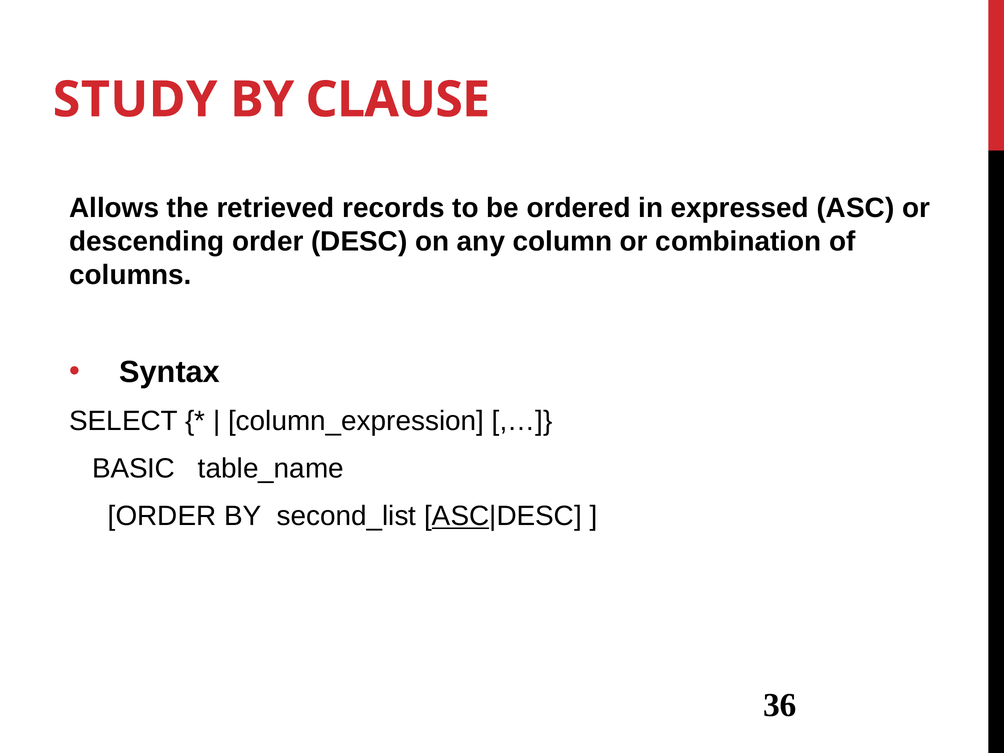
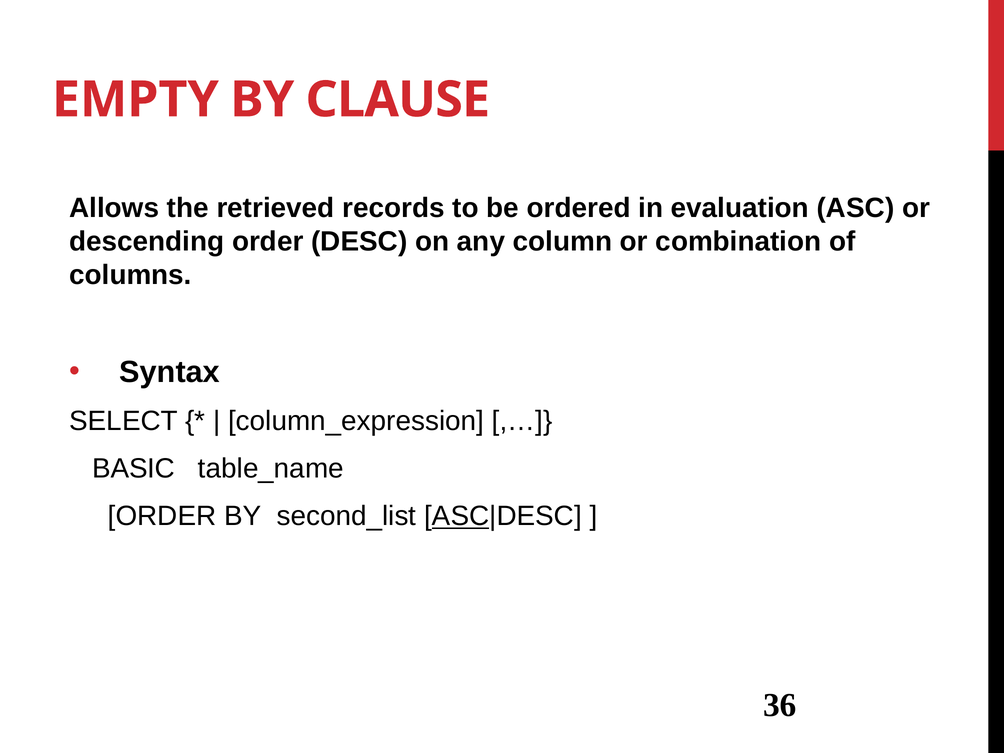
STUDY: STUDY -> EMPTY
expressed: expressed -> evaluation
